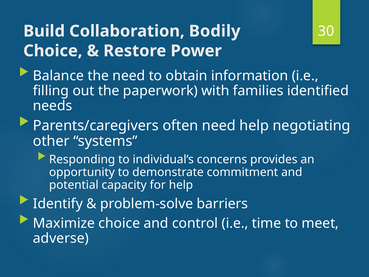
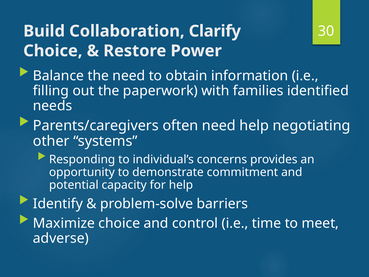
Bodily: Bodily -> Clarify
